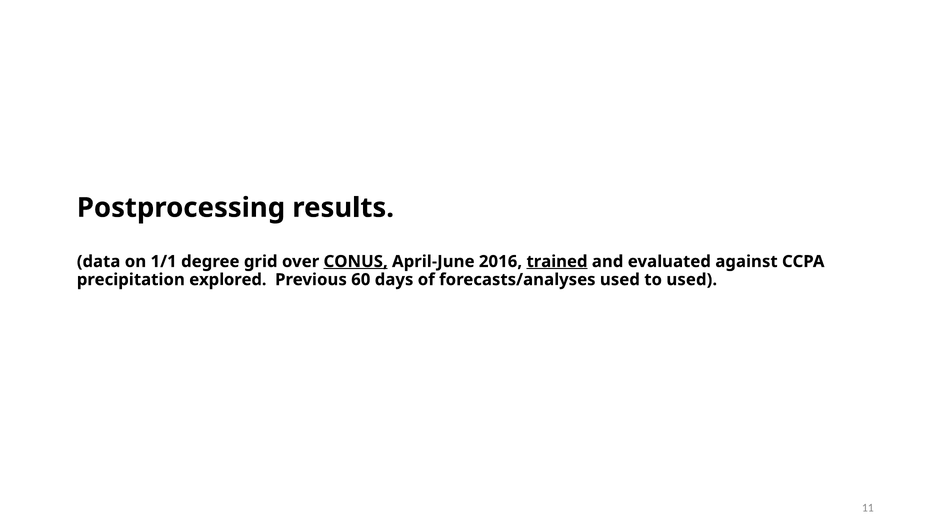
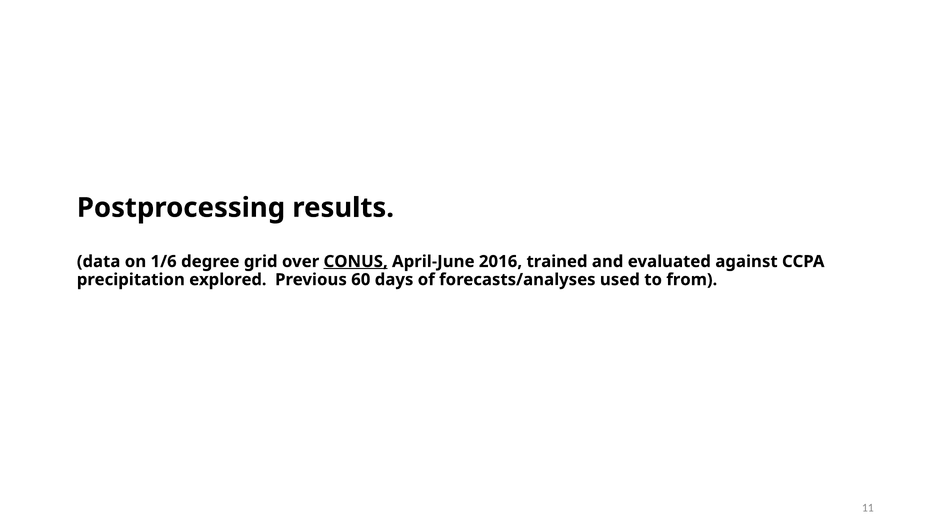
1/1: 1/1 -> 1/6
trained underline: present -> none
to used: used -> from
